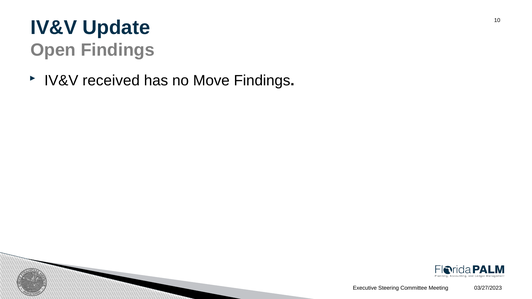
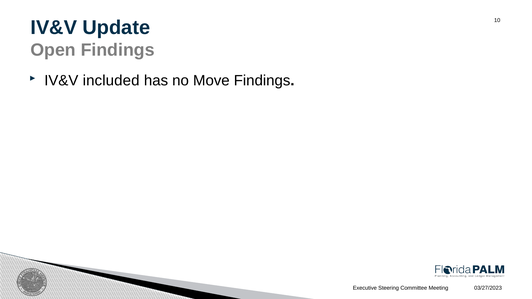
received: received -> included
